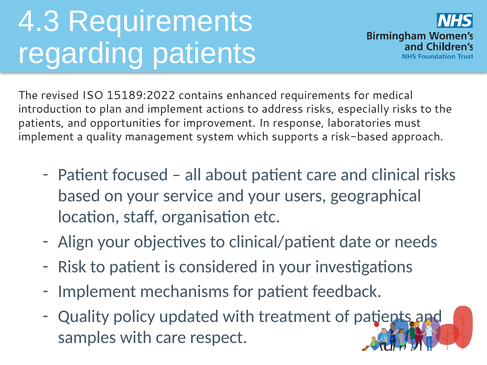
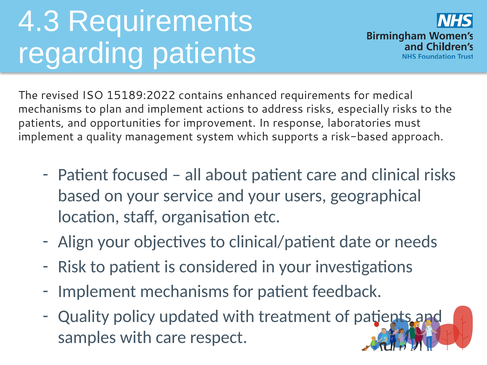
introduction at (50, 109): introduction -> mechanisms
